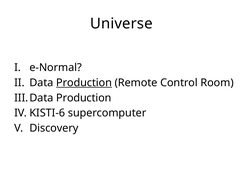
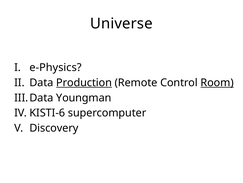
e-Normal: e-Normal -> e-Physics
Room underline: none -> present
Production at (84, 97): Production -> Youngman
